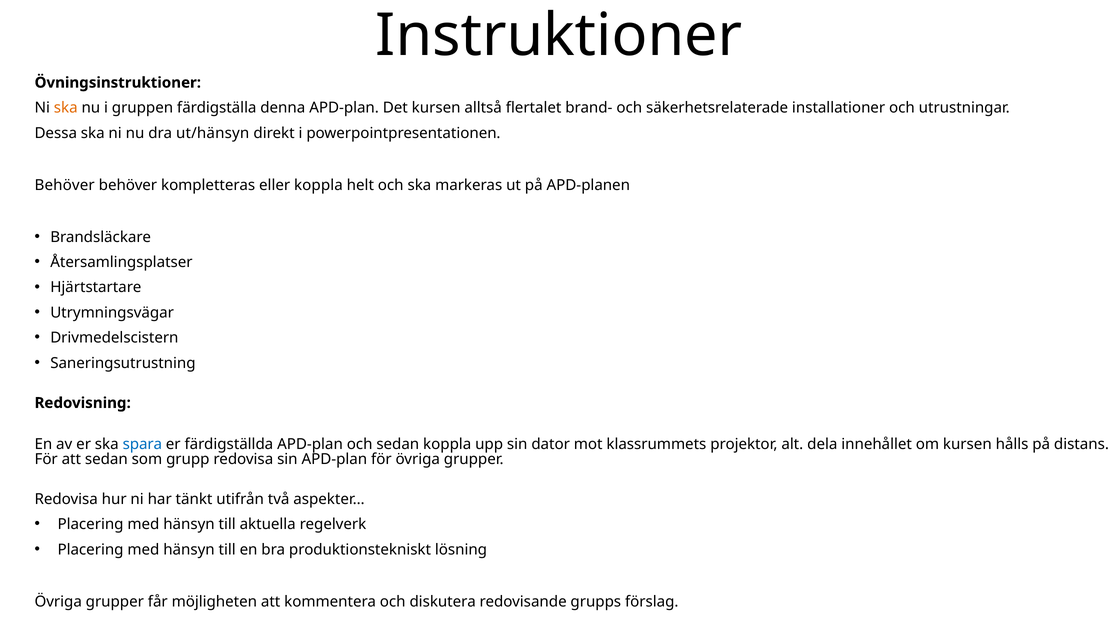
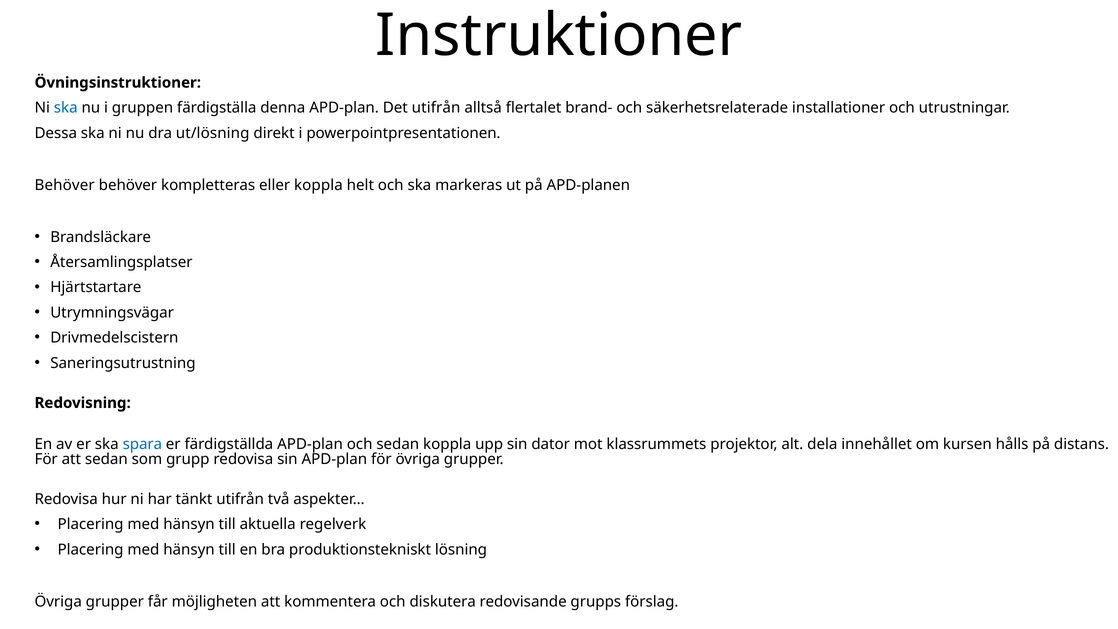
ska at (66, 108) colour: orange -> blue
Det kursen: kursen -> utifrån
ut/hänsyn: ut/hänsyn -> ut/lösning
